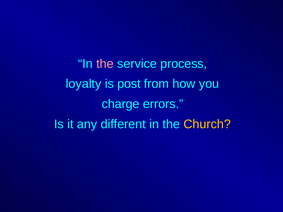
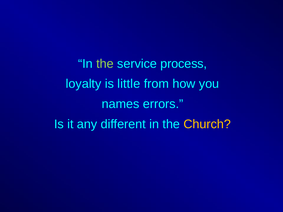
the at (105, 64) colour: pink -> light green
post: post -> little
charge: charge -> names
